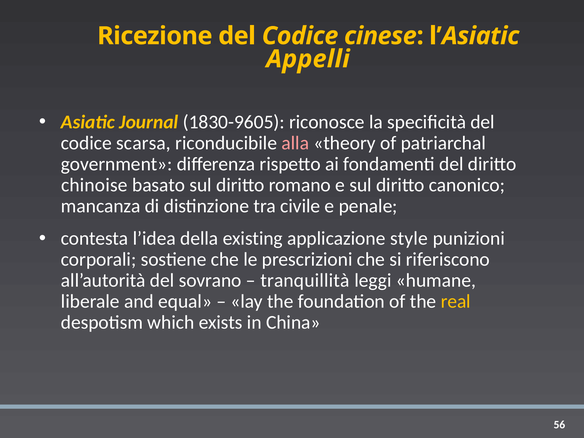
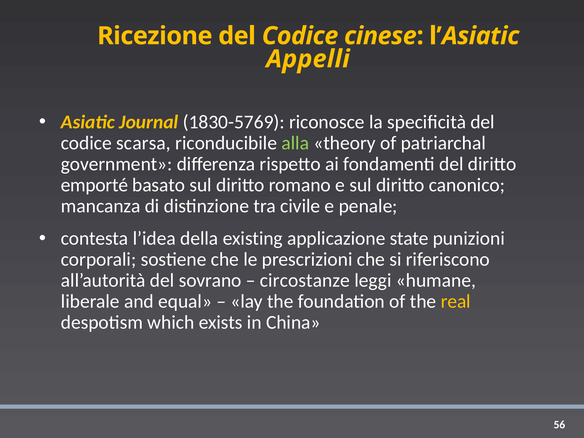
1830-9605: 1830-9605 -> 1830-5769
alla colour: pink -> light green
chinoise: chinoise -> emporté
style: style -> state
tranquillità: tranquillità -> circostanze
